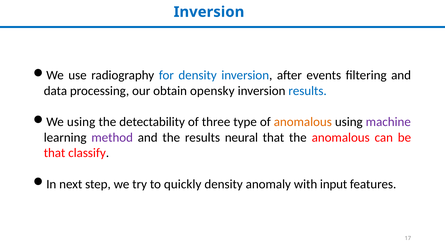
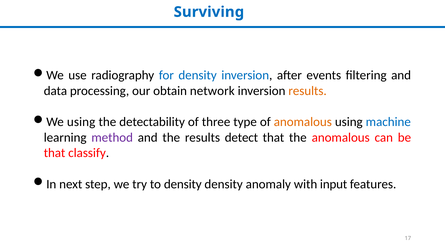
Inversion at (209, 12): Inversion -> Surviving
opensky: opensky -> network
results at (308, 91) colour: blue -> orange
machine colour: purple -> blue
neural: neural -> detect
to quickly: quickly -> density
